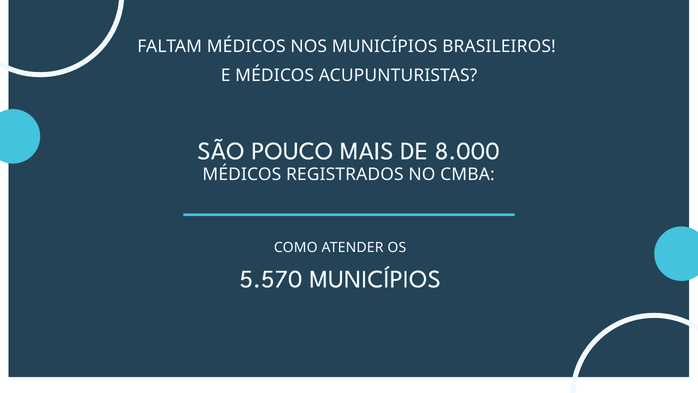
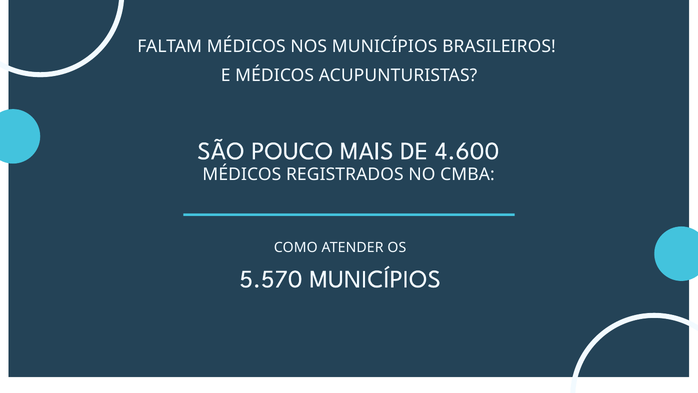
8.000: 8.000 -> 4.600
